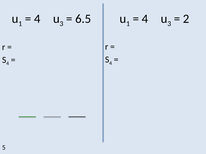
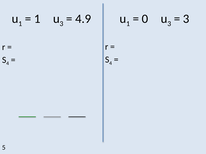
4 at (37, 19): 4 -> 1
6.5: 6.5 -> 4.9
4 at (145, 19): 4 -> 0
2 at (186, 19): 2 -> 3
